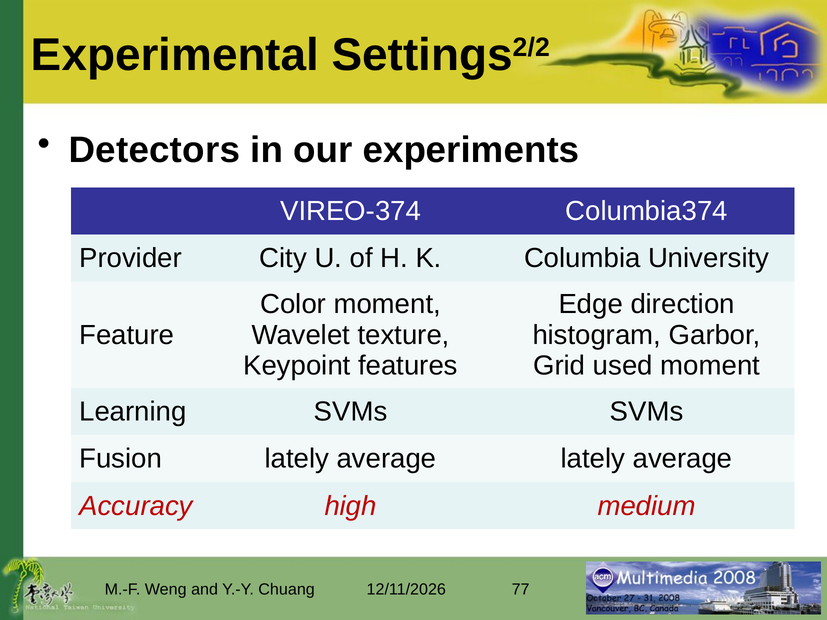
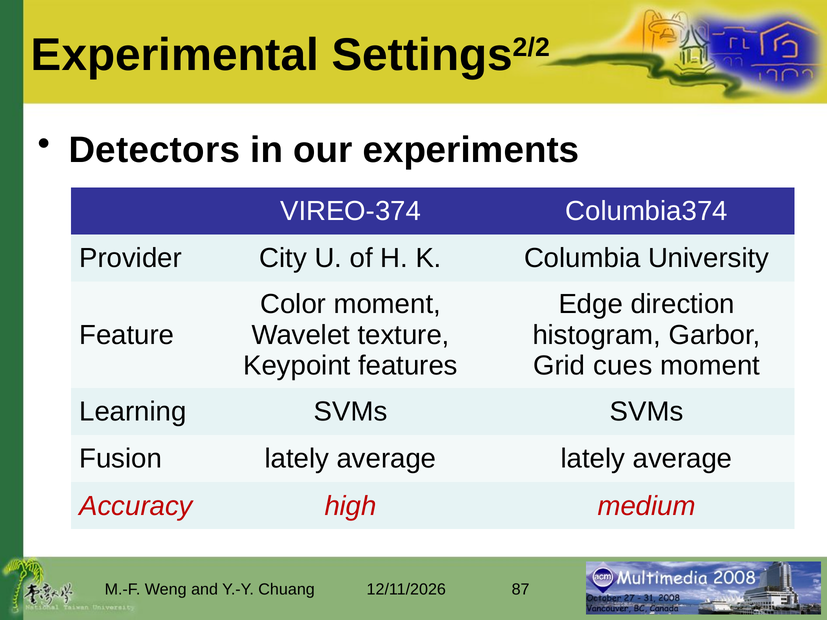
used: used -> cues
77: 77 -> 87
